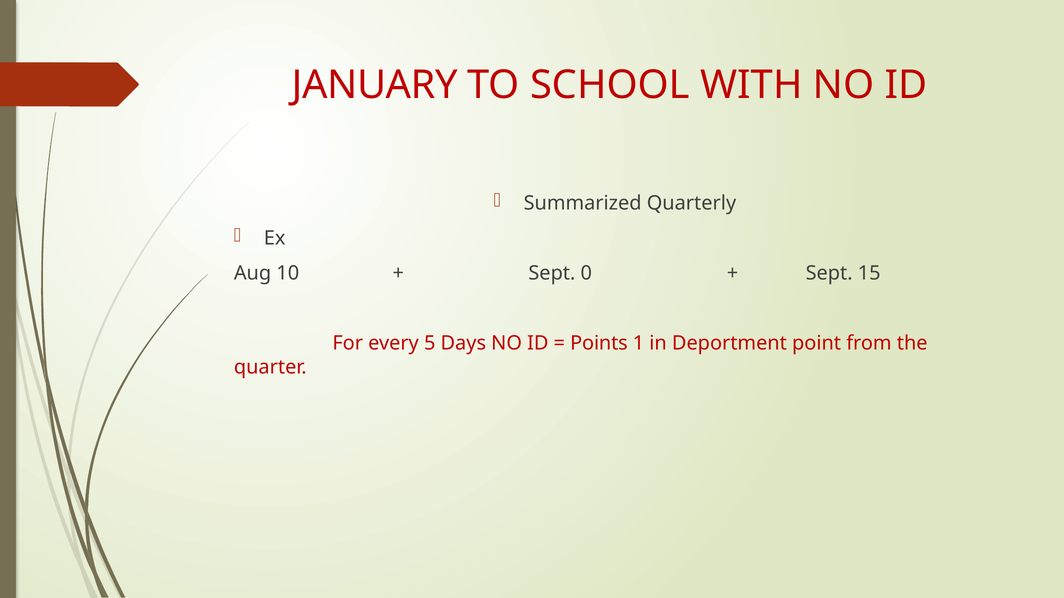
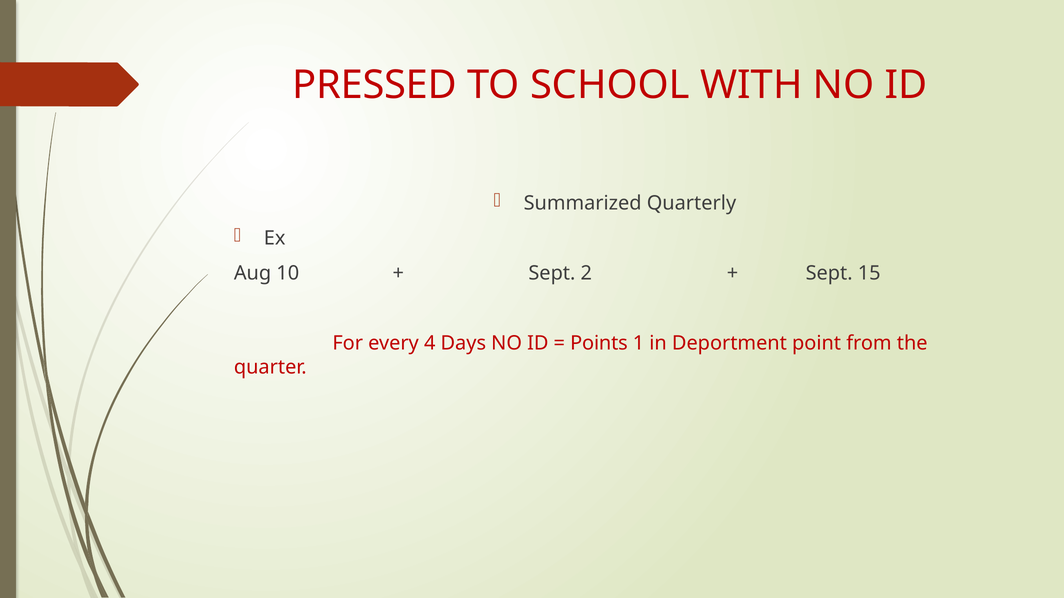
JANUARY: JANUARY -> PRESSED
0: 0 -> 2
5: 5 -> 4
